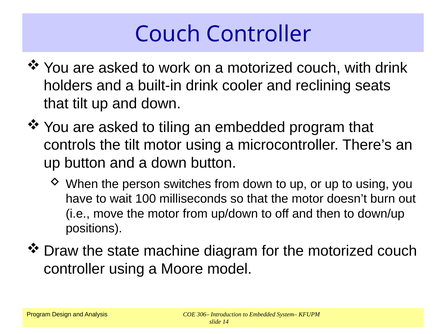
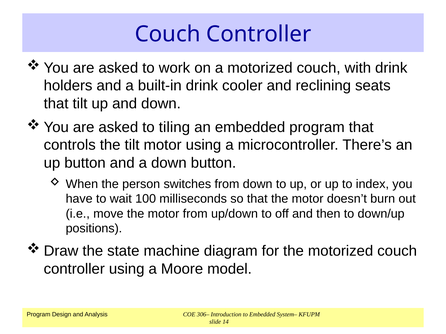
to using: using -> index
